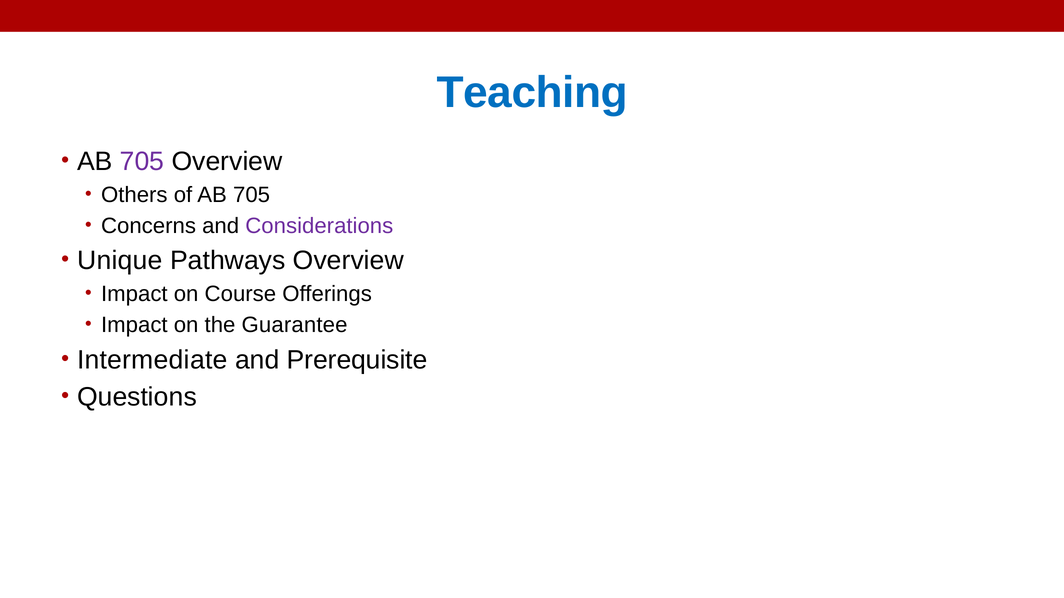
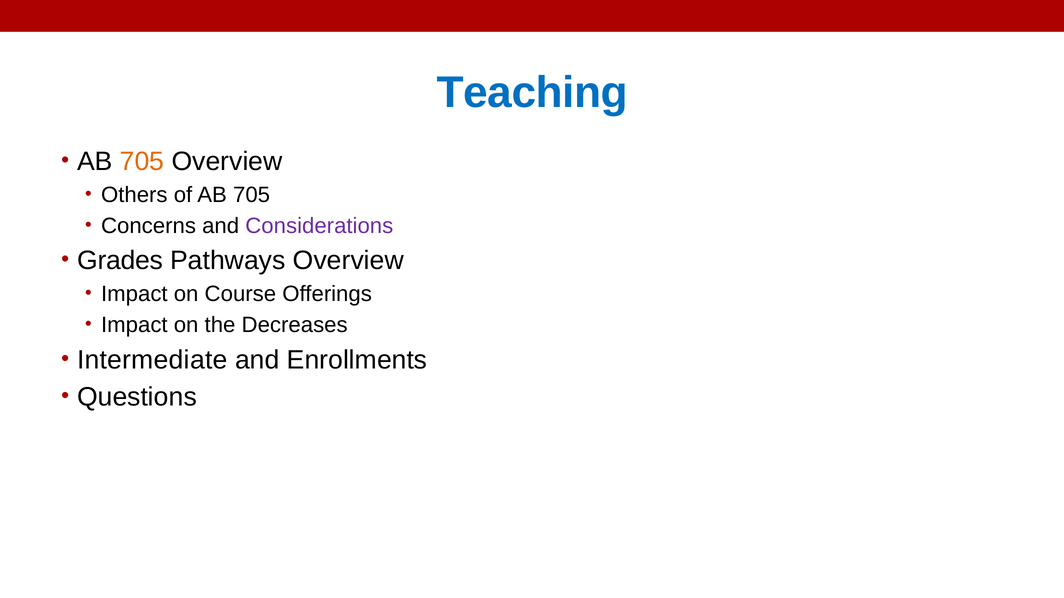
705 at (142, 161) colour: purple -> orange
Unique: Unique -> Grades
Guarantee: Guarantee -> Decreases
Prerequisite: Prerequisite -> Enrollments
